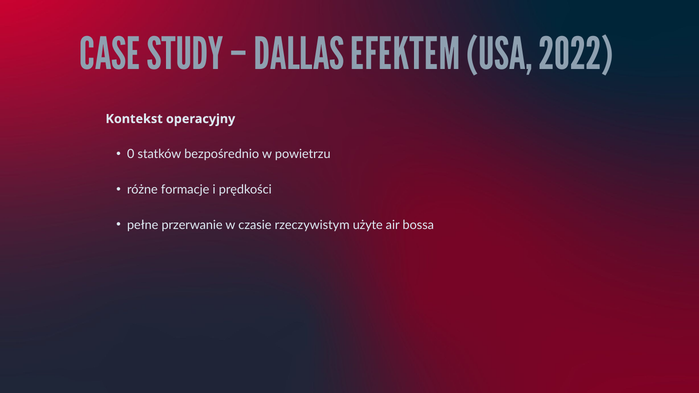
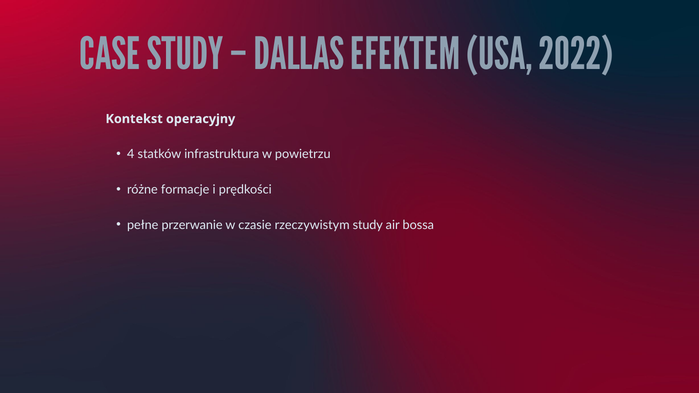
0: 0 -> 4
bezpośrednio: bezpośrednio -> infrastruktura
rzeczywistym użyte: użyte -> study
